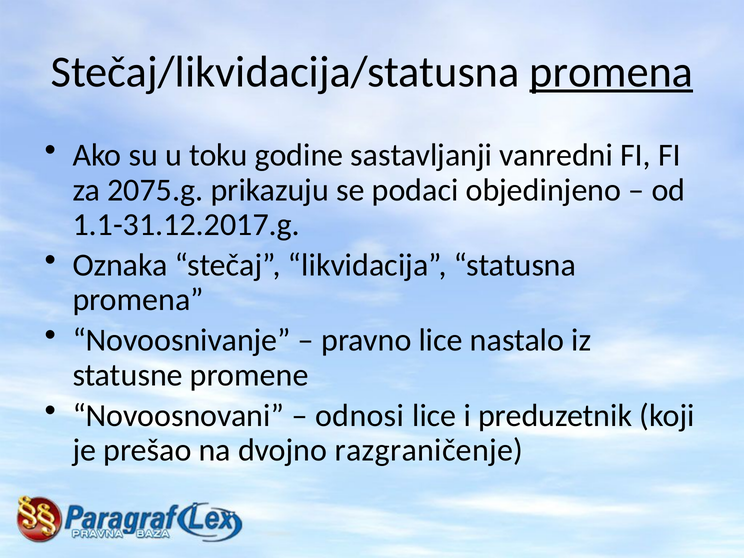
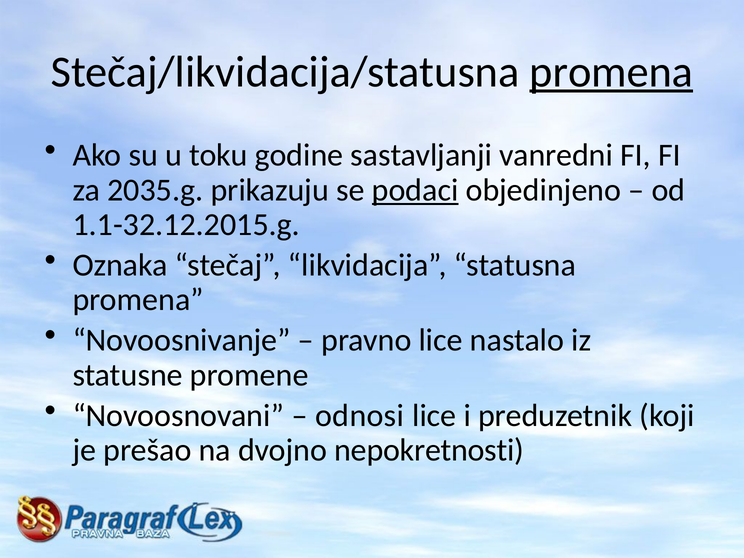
2075.g: 2075.g -> 2035.g
podaci underline: none -> present
1.1-31.12.2017.g: 1.1-31.12.2017.g -> 1.1-32.12.2015.g
razgraničenje: razgraničenje -> nepokretnosti
